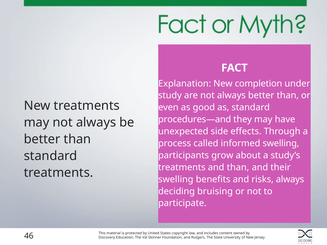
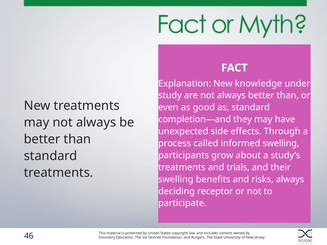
completion: completion -> knowledge
procedures—and: procedures—and -> completion—and
and than: than -> trials
bruising: bruising -> receptor
